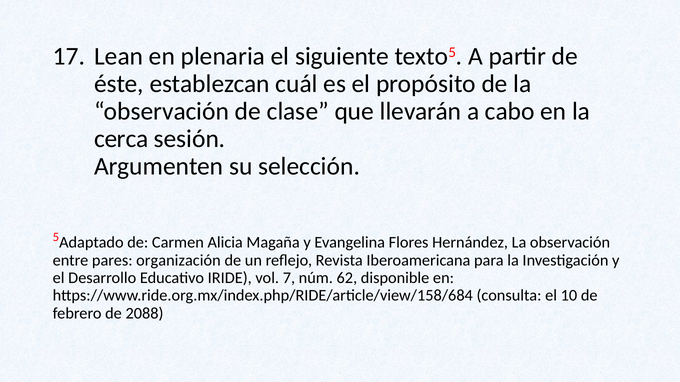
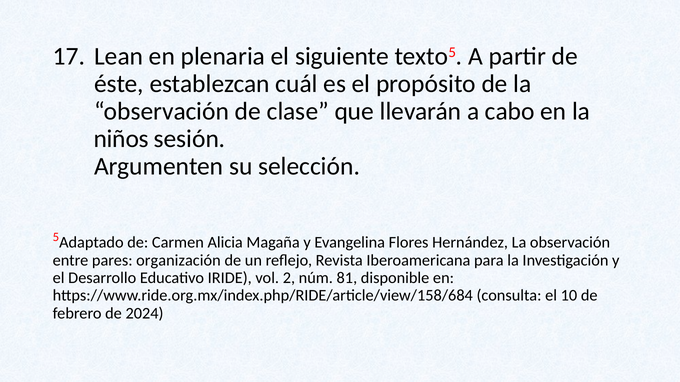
cerca: cerca -> niños
7: 7 -> 2
62: 62 -> 81
2088: 2088 -> 2024
